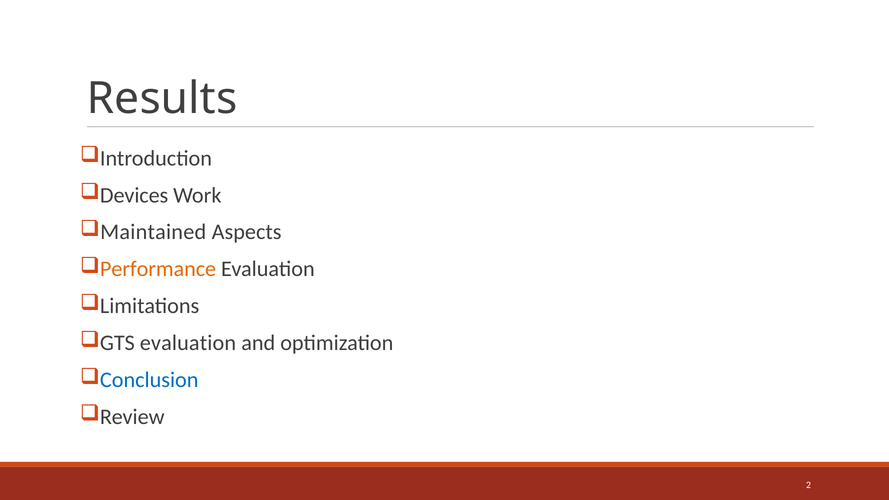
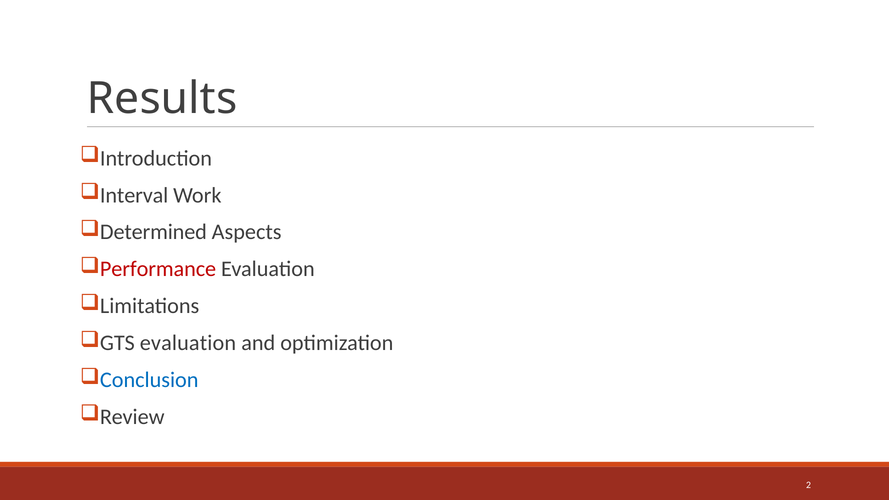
Devices: Devices -> Interval
Maintained: Maintained -> Determined
Performance colour: orange -> red
